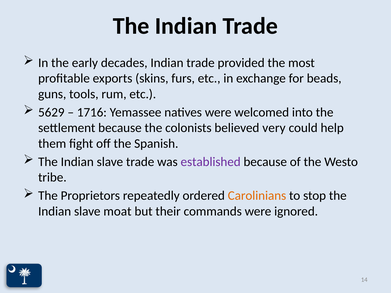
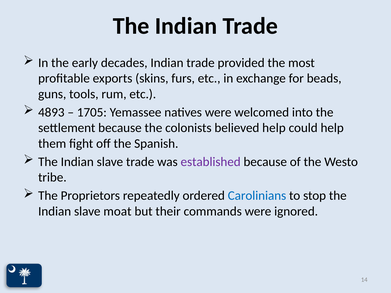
5629: 5629 -> 4893
1716: 1716 -> 1705
believed very: very -> help
Carolinians colour: orange -> blue
